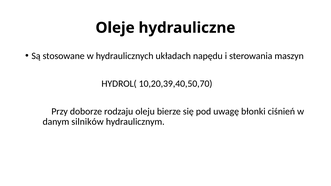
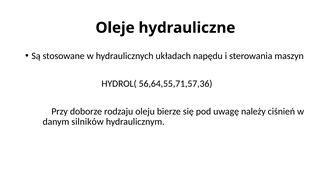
10,20,39,40,50,70: 10,20,39,40,50,70 -> 56,64,55,71,57,36
błonki: błonki -> należy
